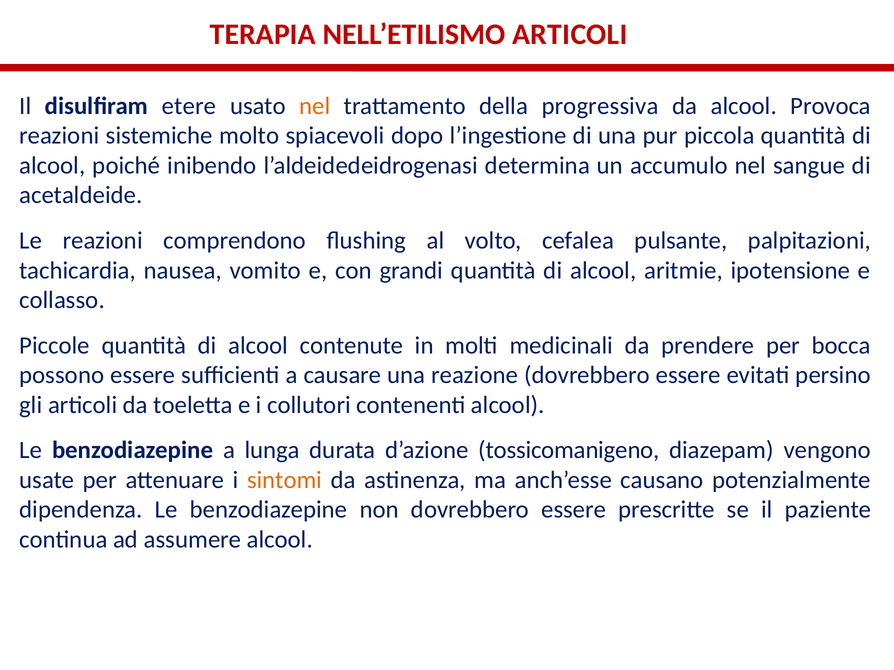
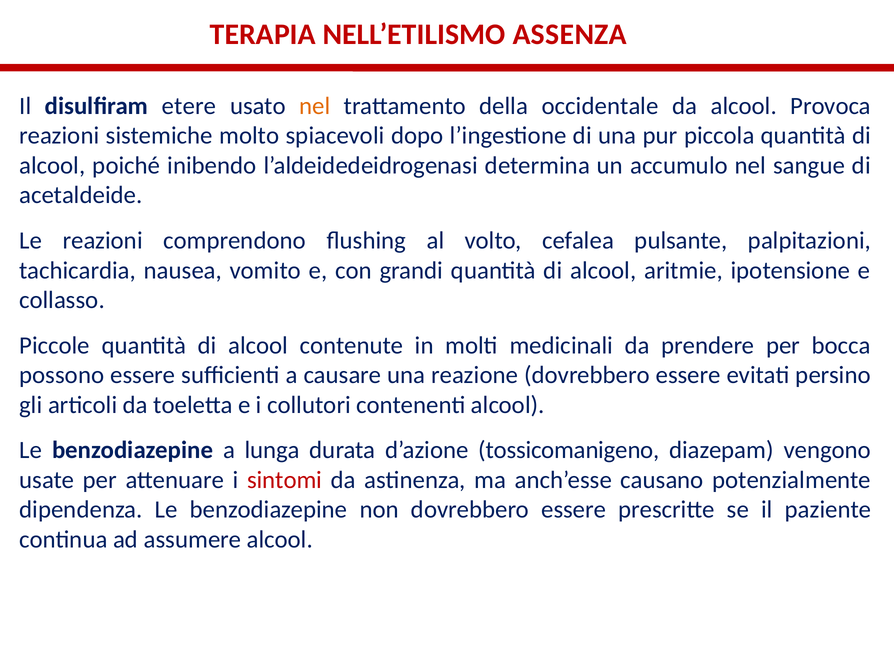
NELL’ETILISMO ARTICOLI: ARTICOLI -> ASSENZA
progressiva: progressiva -> occidentale
sintomi colour: orange -> red
